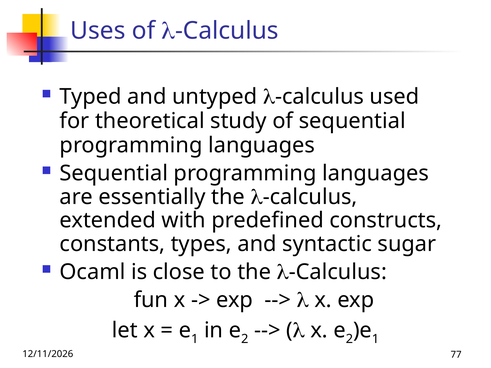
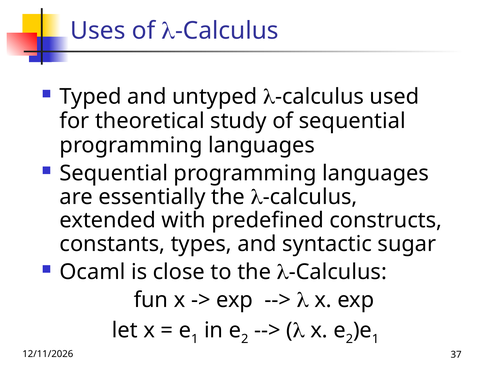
77: 77 -> 37
